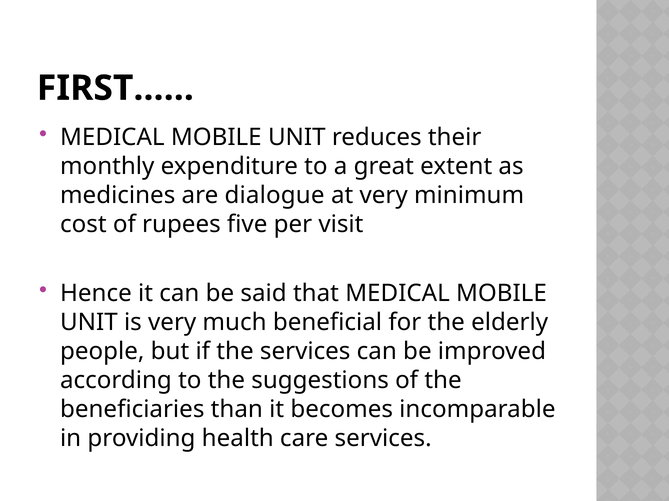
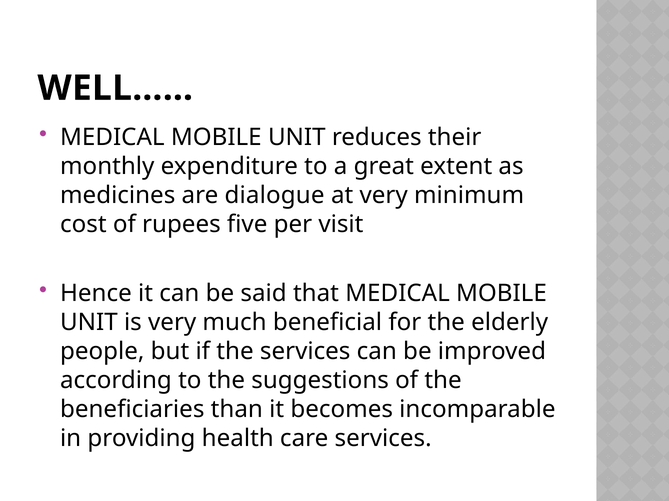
FIRST……: FIRST…… -> WELL……
